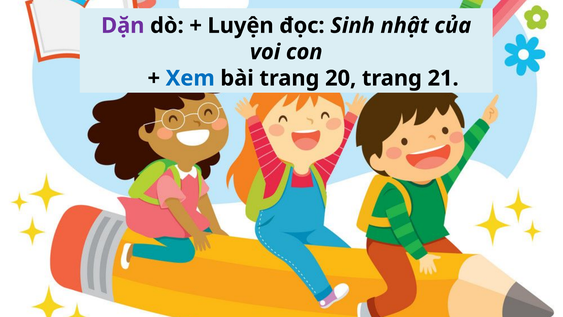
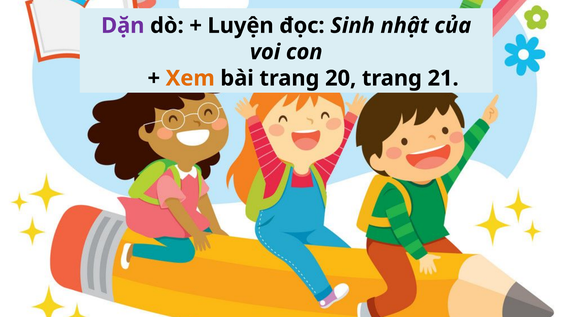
Xem colour: blue -> orange
